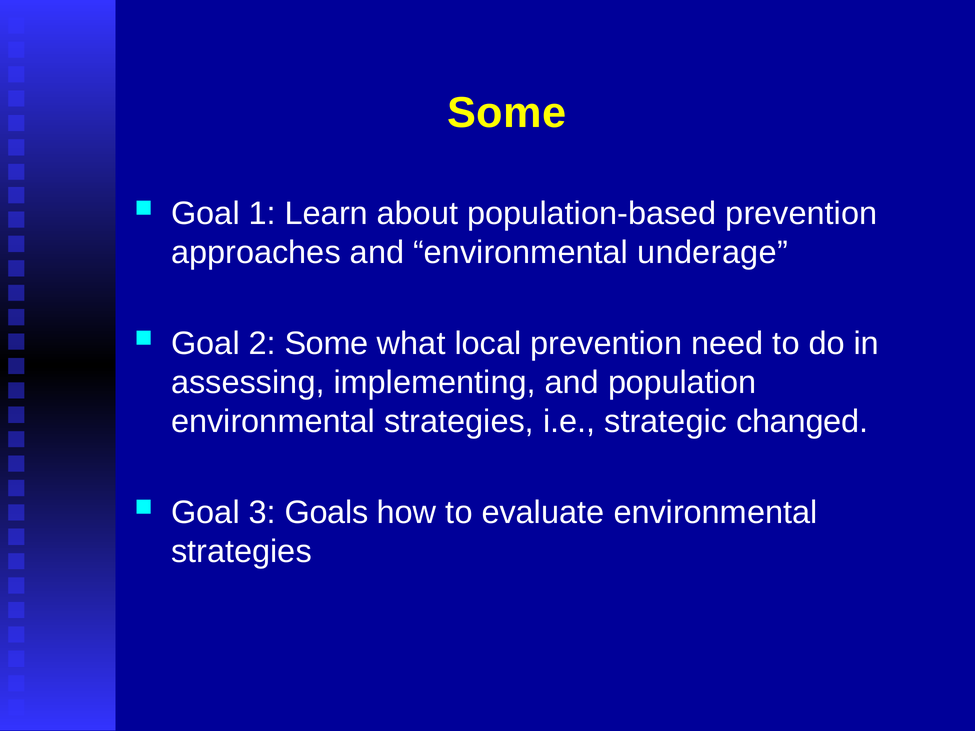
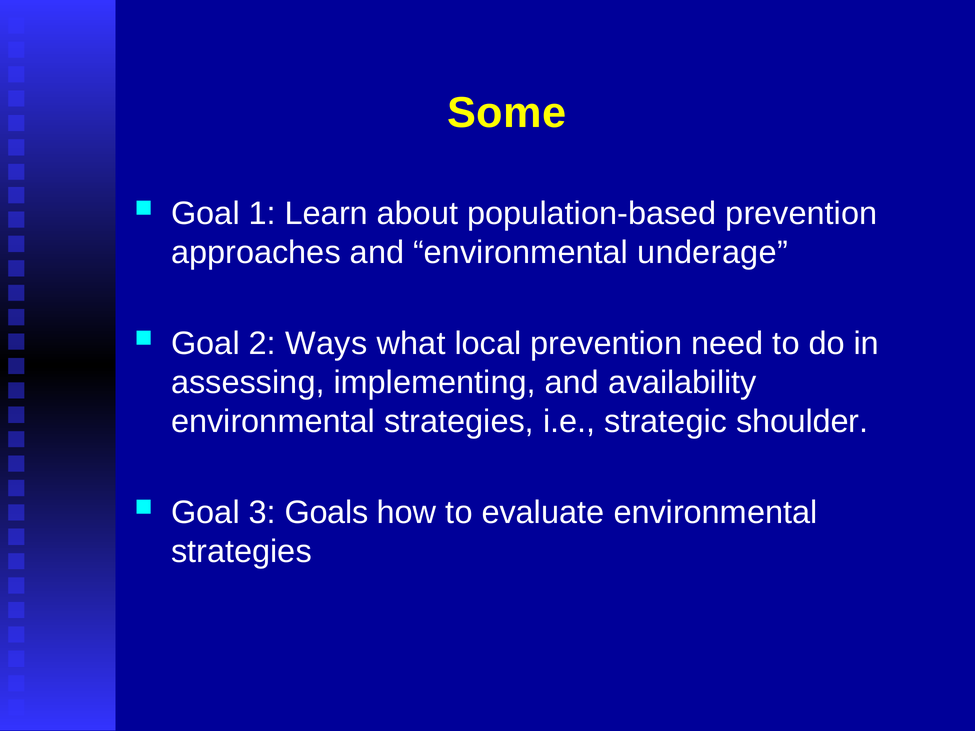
2 Some: Some -> Ways
population: population -> availability
changed: changed -> shoulder
